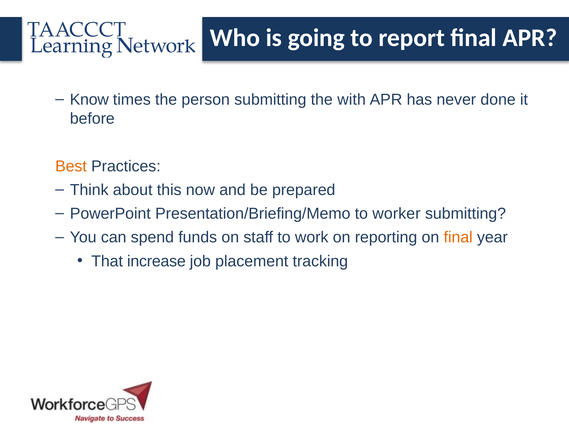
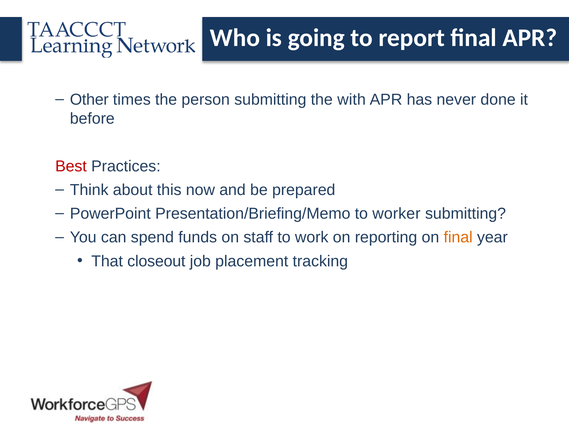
Know: Know -> Other
Best colour: orange -> red
increase: increase -> closeout
